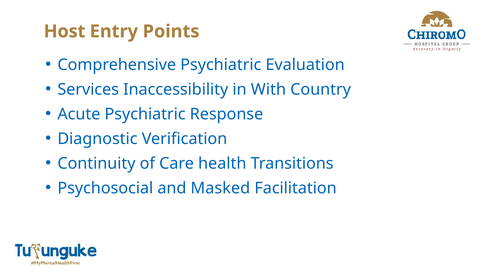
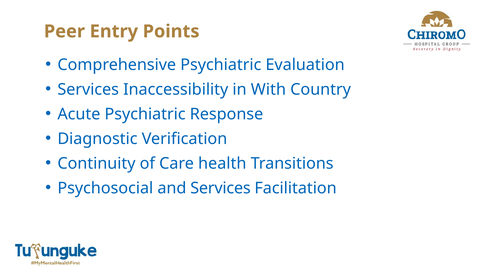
Host: Host -> Peer
and Masked: Masked -> Services
